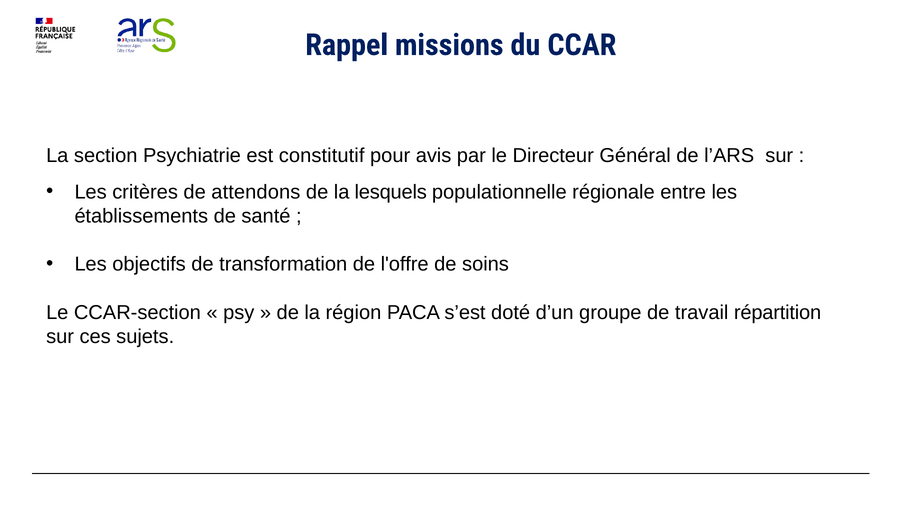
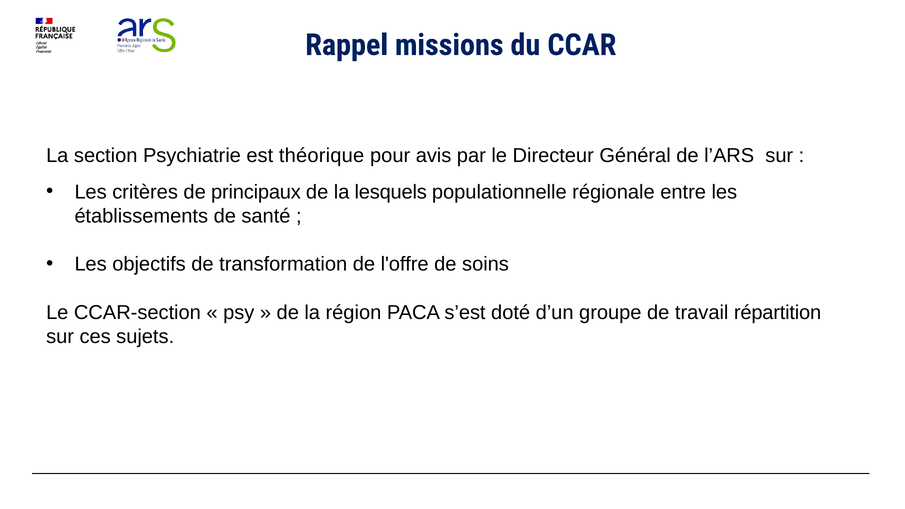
constitutif: constitutif -> théorique
attendons: attendons -> principaux
